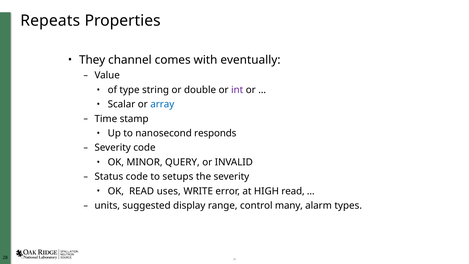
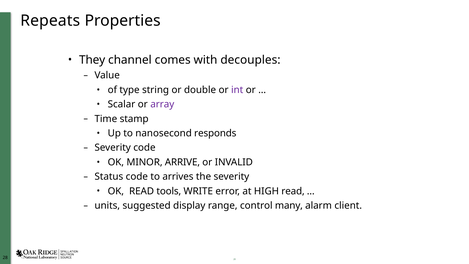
eventually: eventually -> decouples
array colour: blue -> purple
QUERY: QUERY -> ARRIVE
setups: setups -> arrives
uses: uses -> tools
types: types -> client
